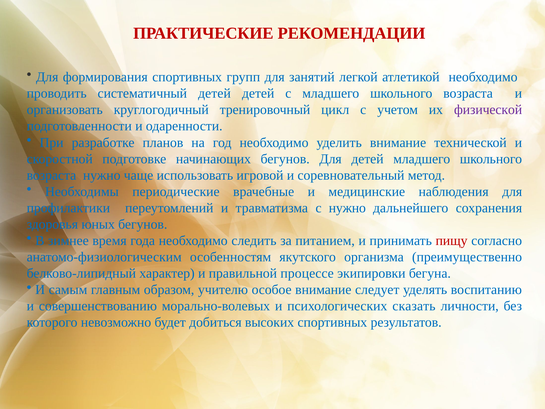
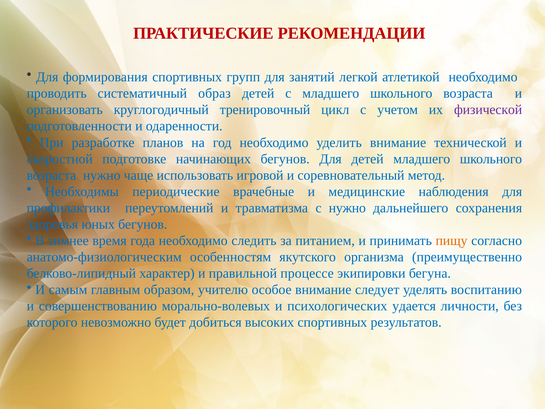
систематичный детей: детей -> образ
пищу colour: red -> orange
сказать: сказать -> удается
